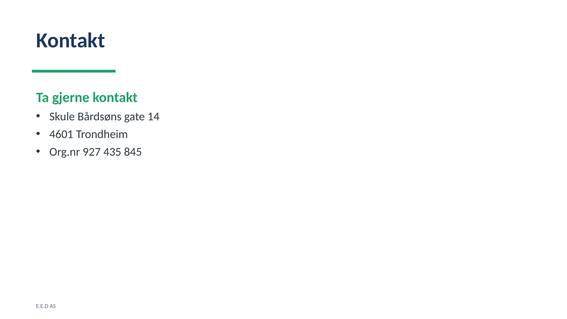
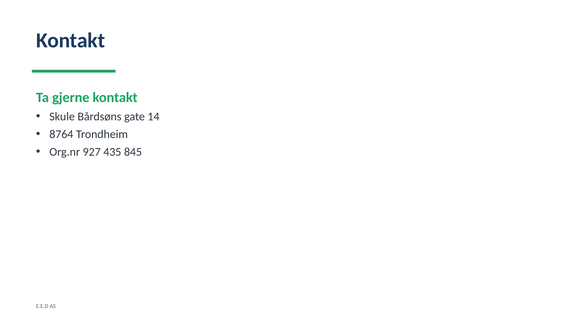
4601: 4601 -> 8764
